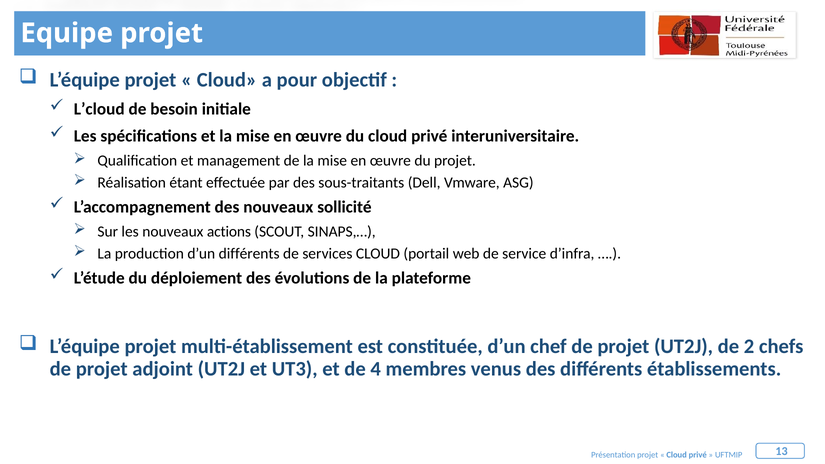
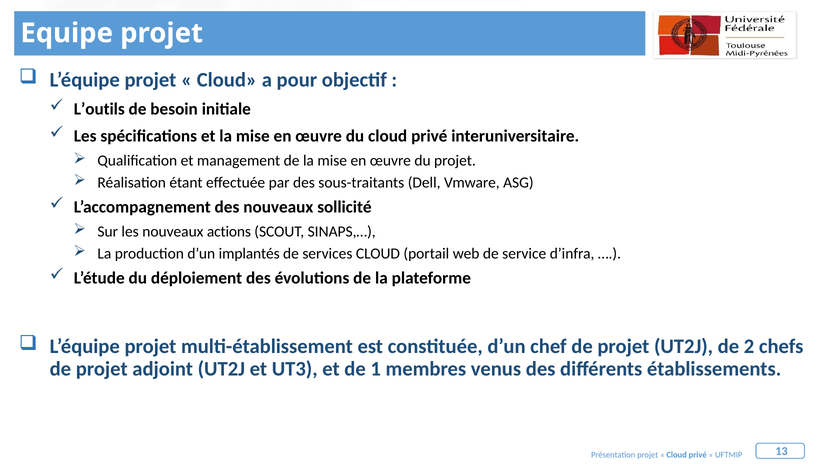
L’cloud: L’cloud -> L’outils
d’un différents: différents -> implantés
4: 4 -> 1
